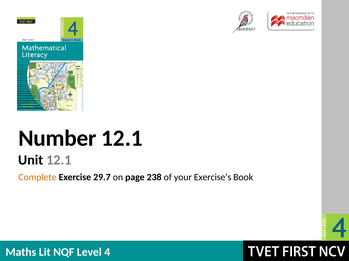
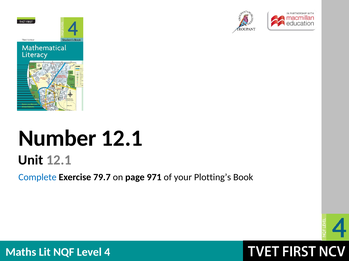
Complete colour: orange -> blue
29.7: 29.7 -> 79.7
238: 238 -> 971
Exercise’s: Exercise’s -> Plotting’s
